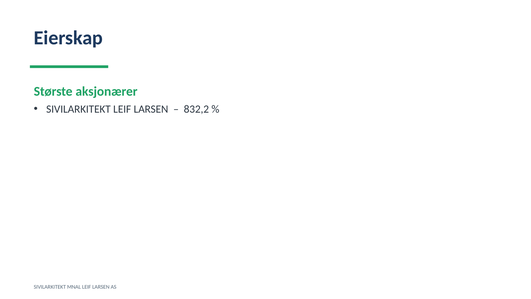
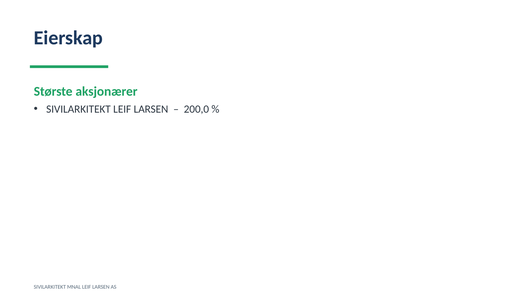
832,2: 832,2 -> 200,0
